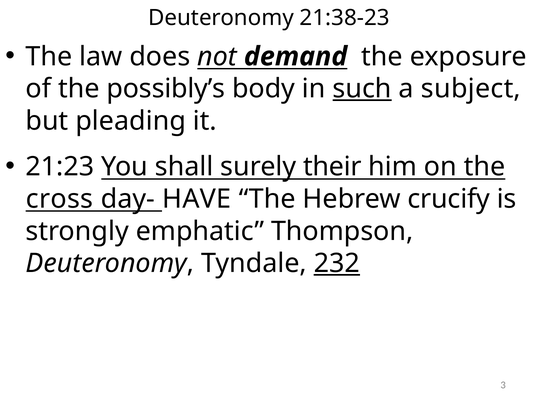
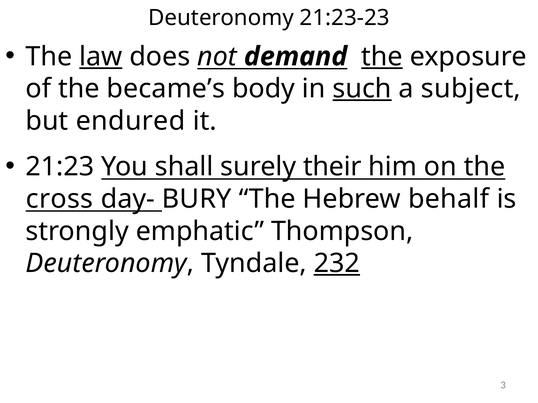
21:38-23: 21:38-23 -> 21:23-23
law underline: none -> present
the at (382, 57) underline: none -> present
possibly’s: possibly’s -> became’s
pleading: pleading -> endured
HAVE: HAVE -> BURY
crucify: crucify -> behalf
